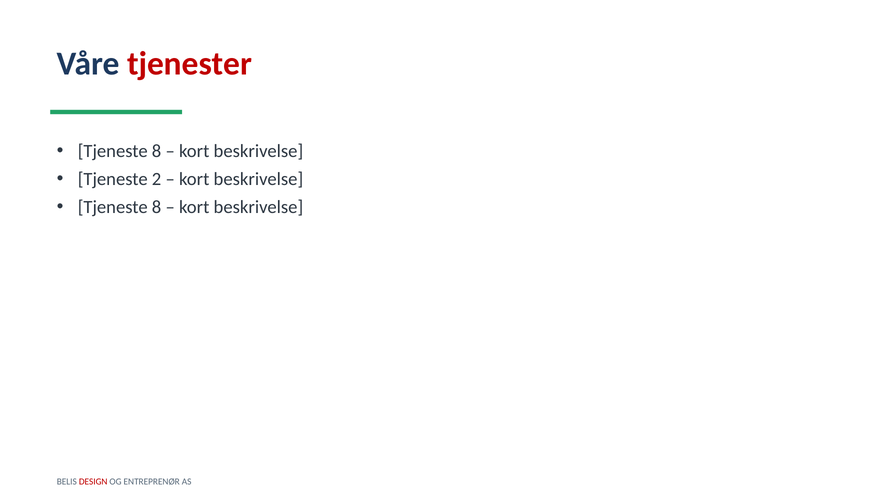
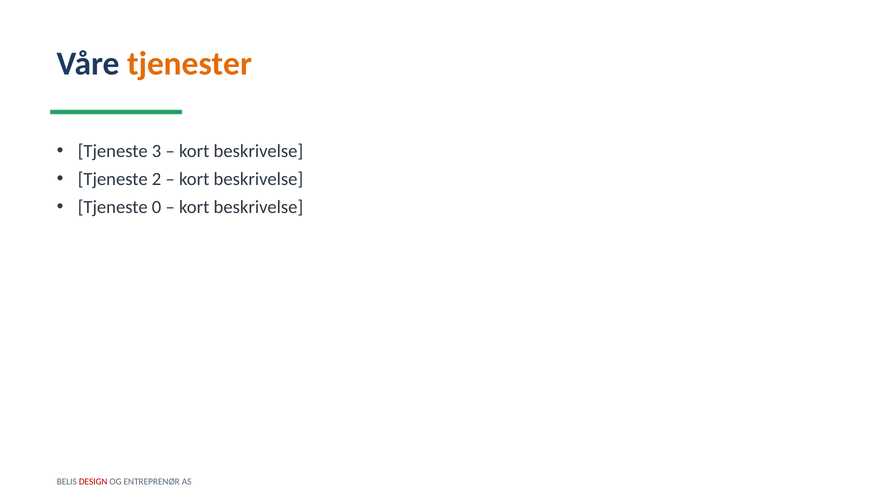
tjenester colour: red -> orange
8 at (157, 151): 8 -> 3
8 at (157, 207): 8 -> 0
